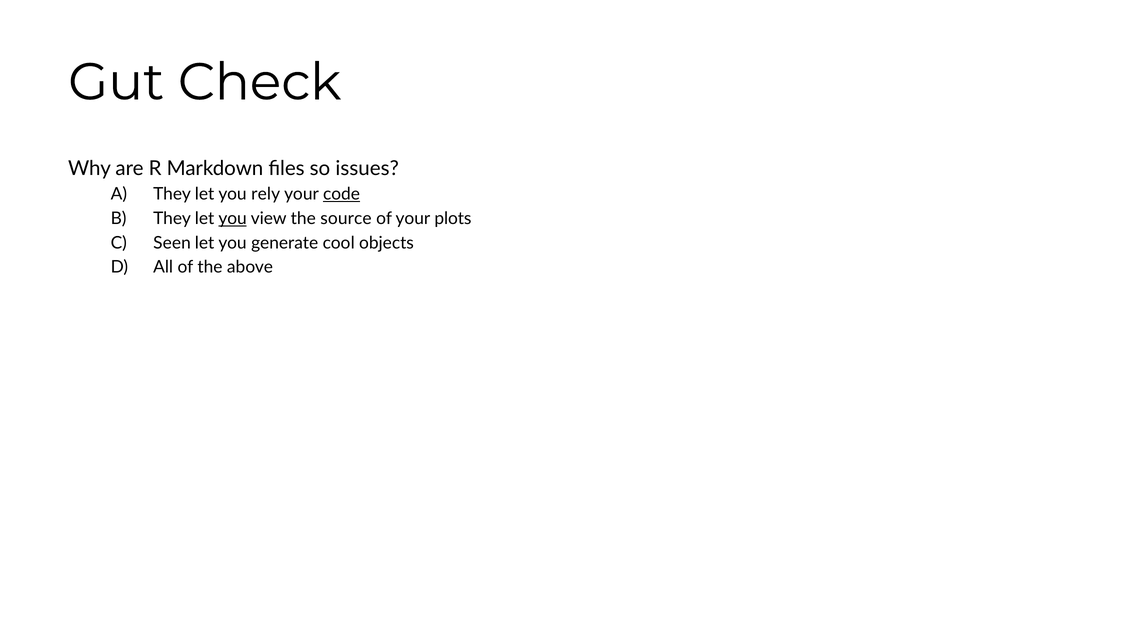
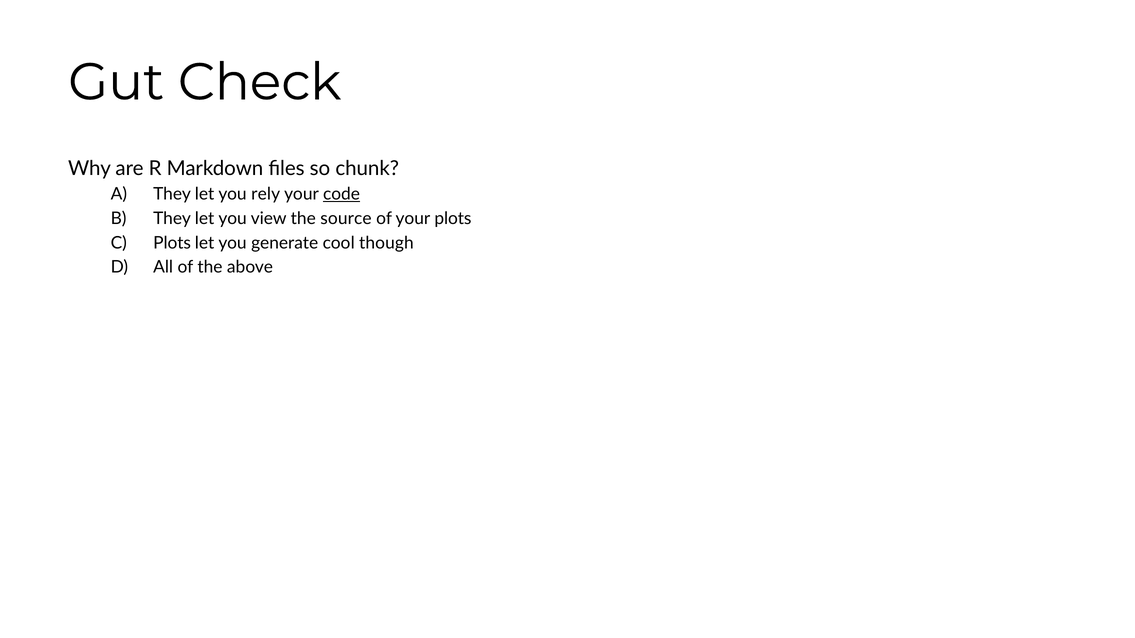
issues: issues -> chunk
you at (233, 219) underline: present -> none
Seen at (172, 243): Seen -> Plots
objects: objects -> though
